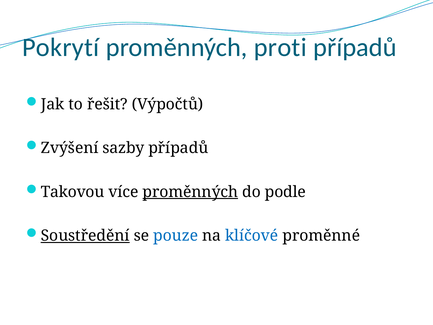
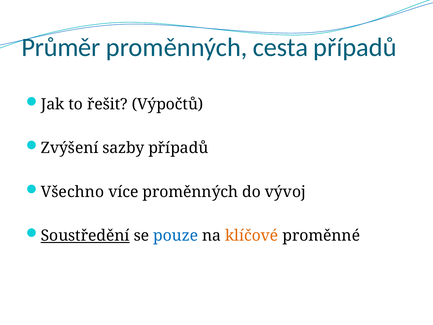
Pokrytí: Pokrytí -> Průměr
proti: proti -> cesta
Takovou: Takovou -> Všechno
proměnných at (190, 192) underline: present -> none
podle: podle -> vývoj
klíčové colour: blue -> orange
